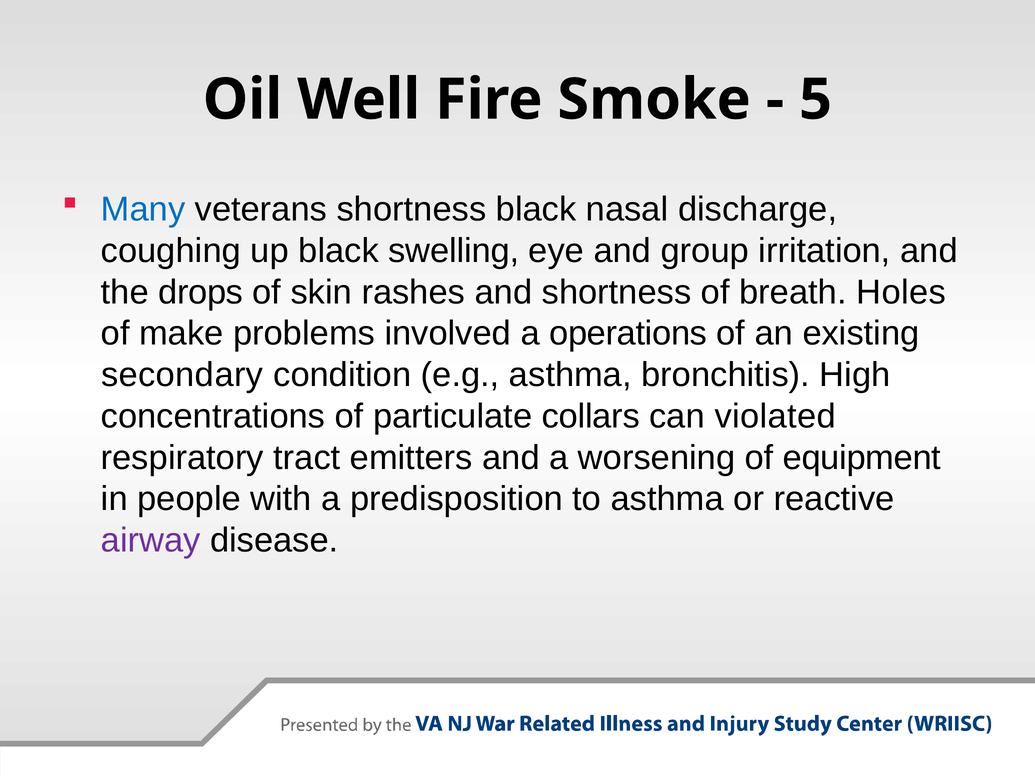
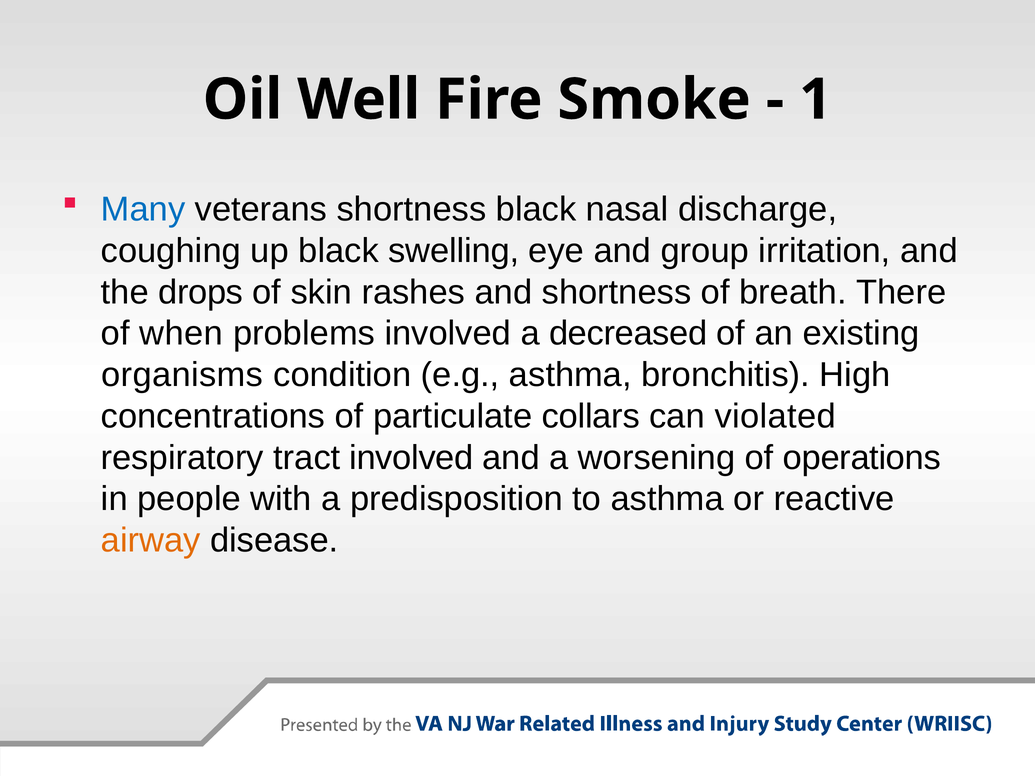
5: 5 -> 1
Holes: Holes -> There
make: make -> when
operations: operations -> decreased
secondary: secondary -> organisms
tract emitters: emitters -> involved
equipment: equipment -> operations
airway colour: purple -> orange
